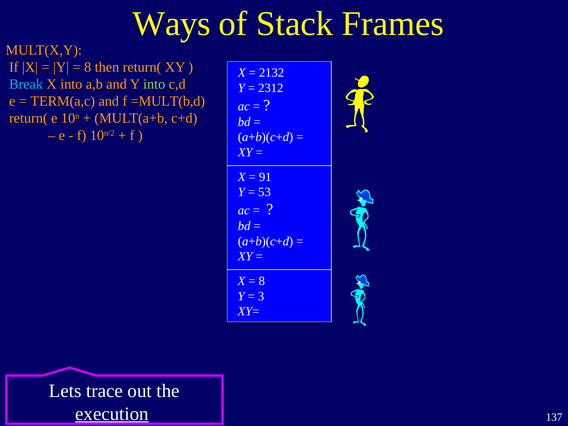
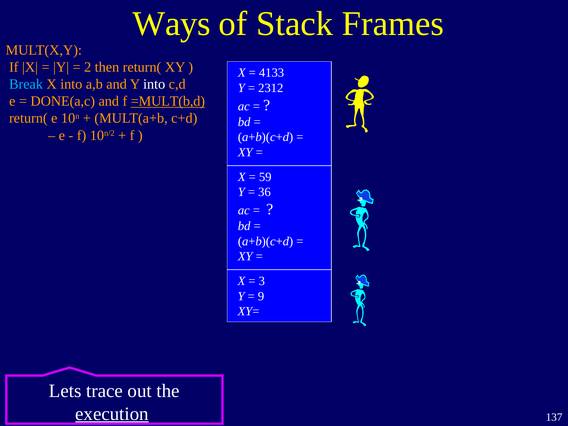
8 at (88, 67): 8 -> 2
2132: 2132 -> 4133
into at (154, 84) colour: light green -> white
TERM(a,c: TERM(a,c -> DONE(a,c
=MULT(b,d underline: none -> present
91: 91 -> 59
53: 53 -> 36
8 at (262, 281): 8 -> 3
3: 3 -> 9
